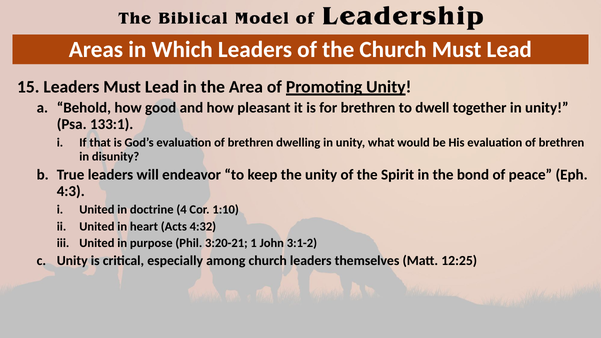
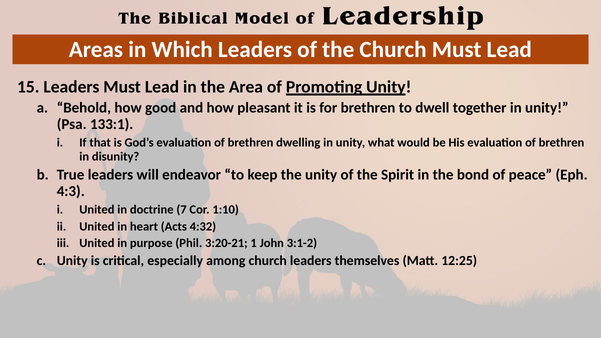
4: 4 -> 7
